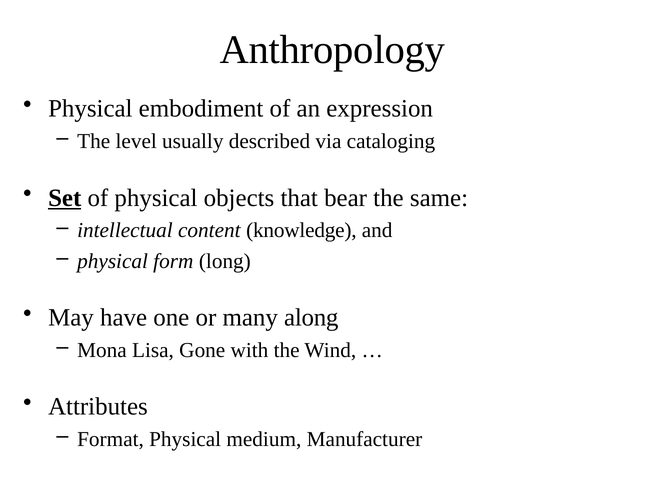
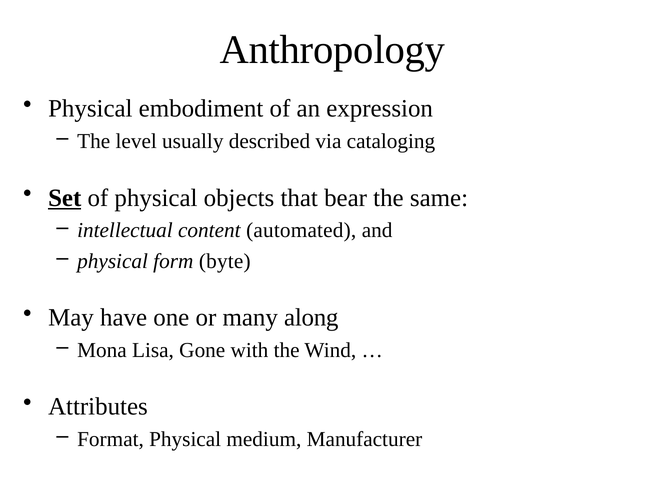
knowledge: knowledge -> automated
long: long -> byte
